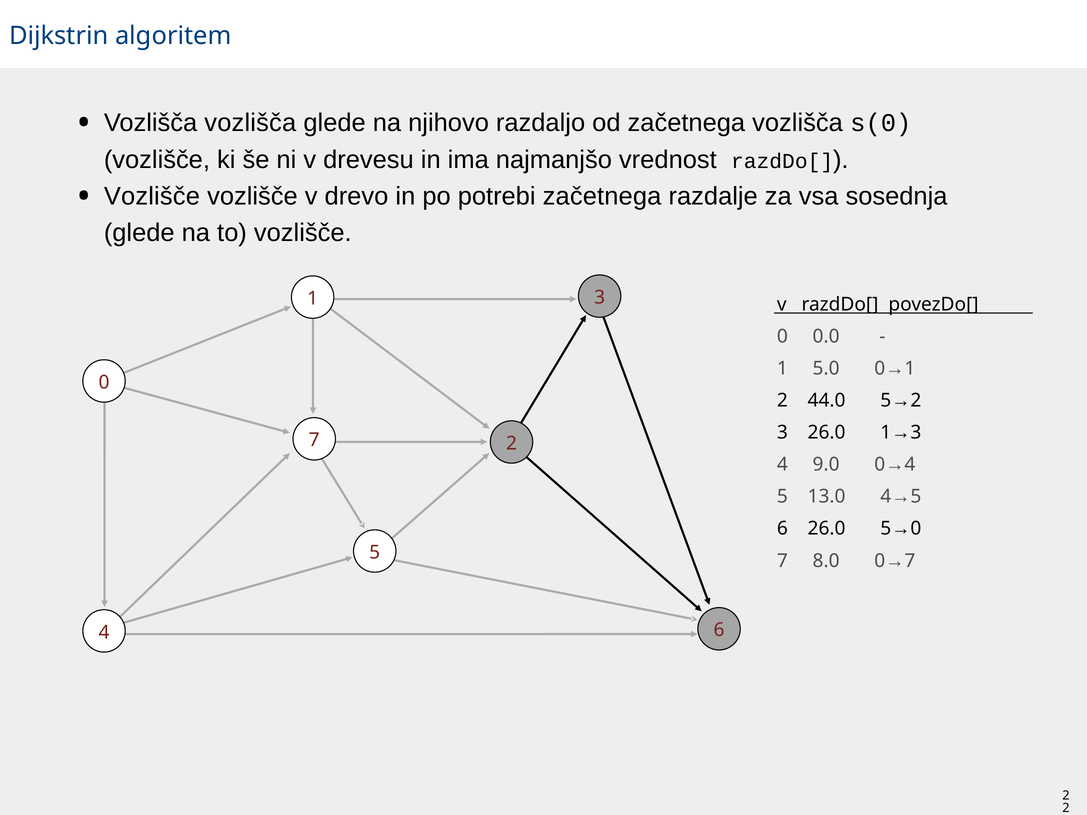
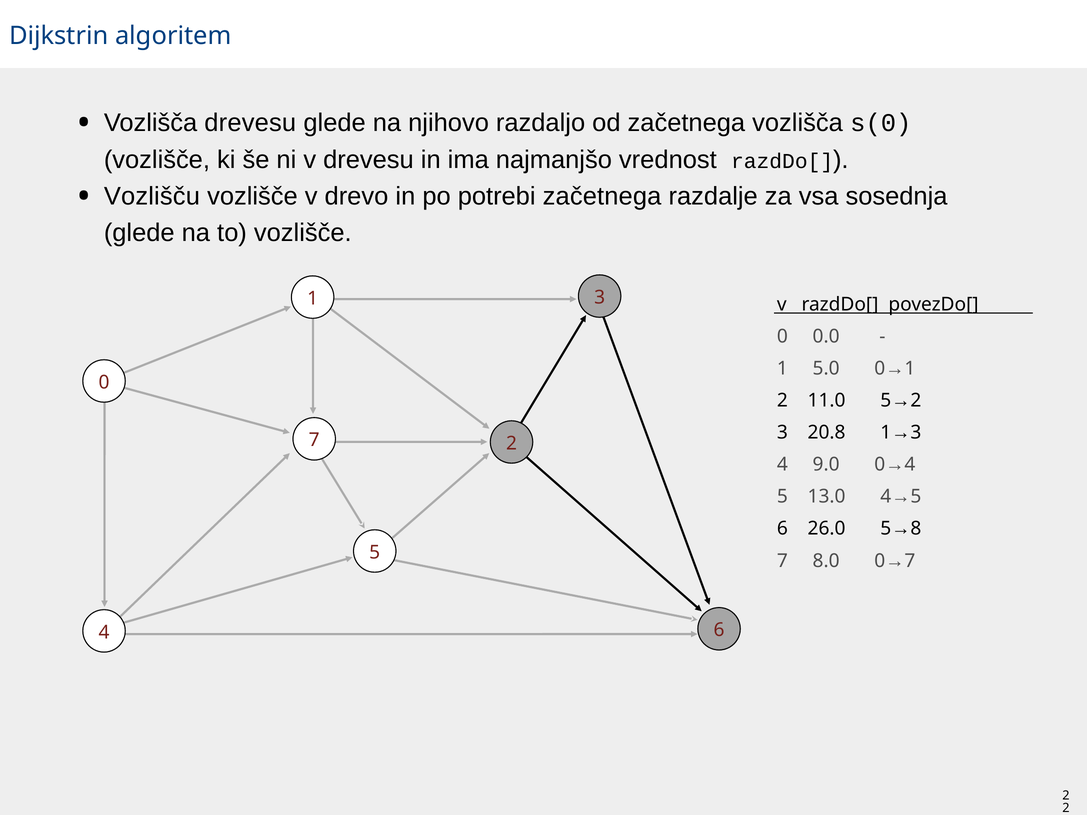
Vozlišča vozlišča: vozlišča -> drevesu
Vozlišče at (152, 196): Vozlišče -> Vozlišču
44.0: 44.0 -> 11.0
3 26.0: 26.0 -> 20.8
0 at (916, 529): 0 -> 8
